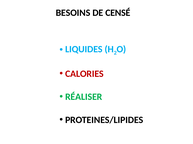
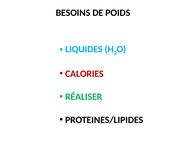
CENSÉ: CENSÉ -> POIDS
